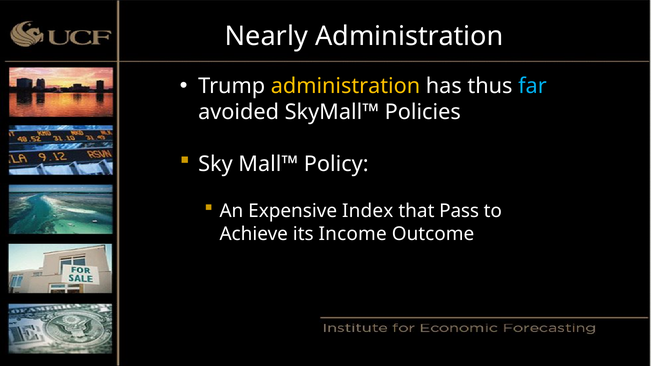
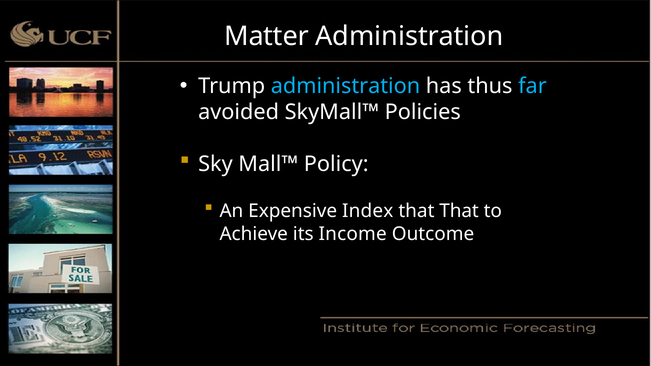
Nearly: Nearly -> Matter
administration at (345, 86) colour: yellow -> light blue
that Pass: Pass -> That
